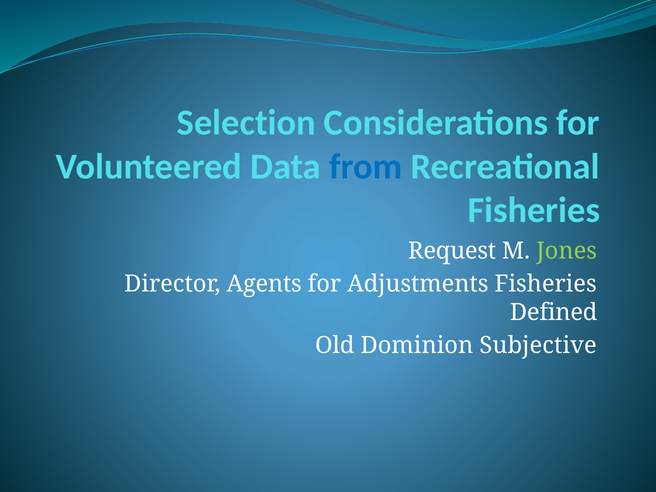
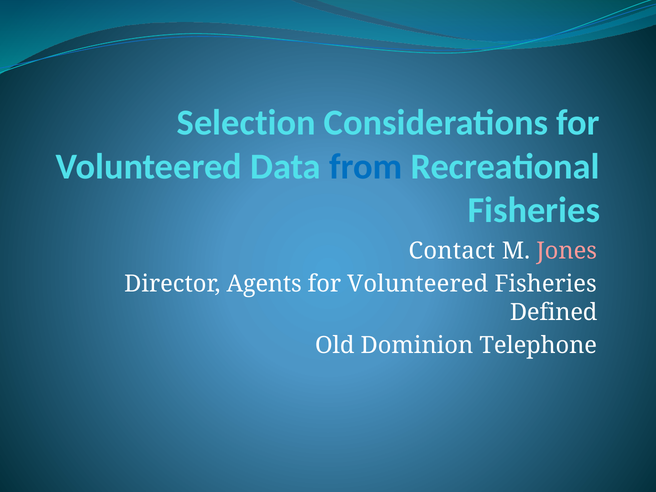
Request: Request -> Contact
Jones colour: light green -> pink
Adjustments at (418, 284): Adjustments -> Volunteered
Subjective: Subjective -> Telephone
